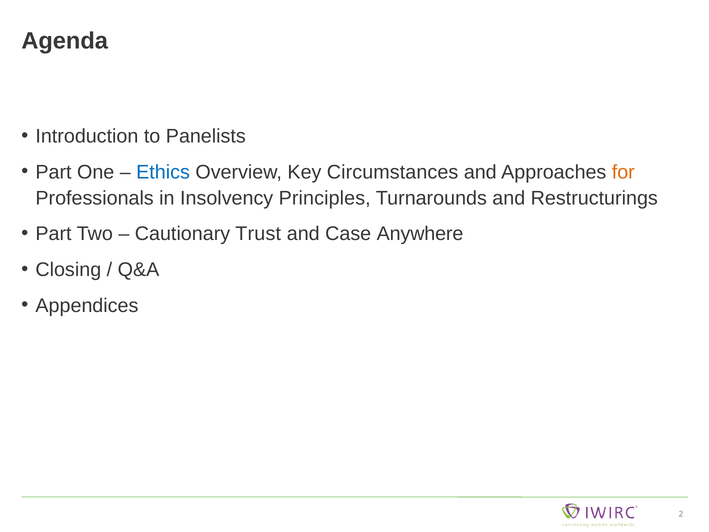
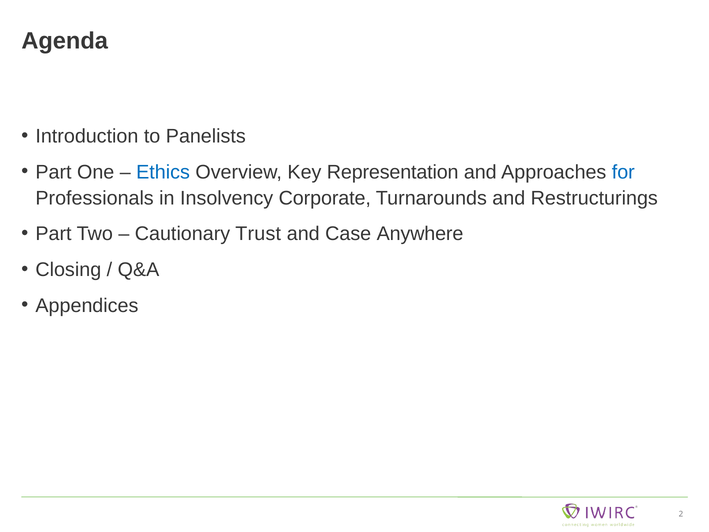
Circumstances: Circumstances -> Representation
for colour: orange -> blue
Principles: Principles -> Corporate
